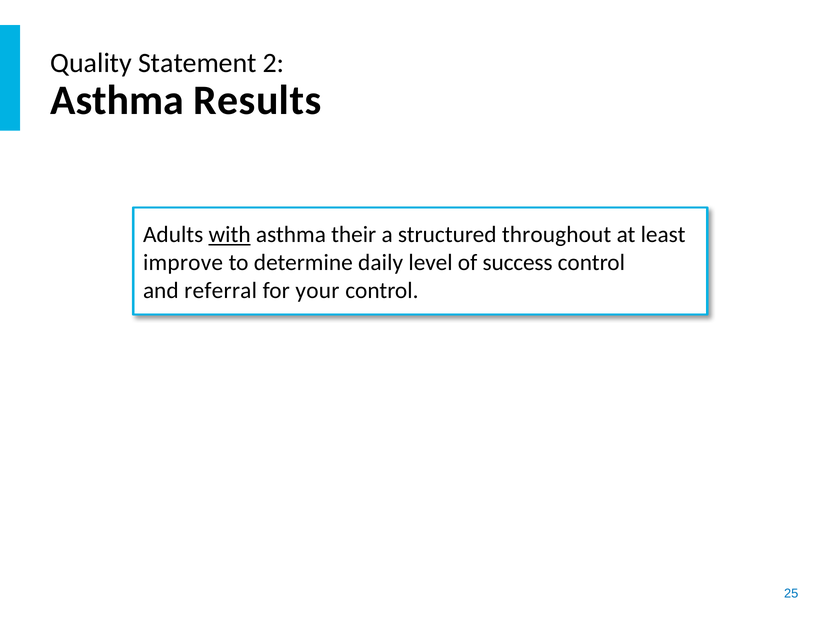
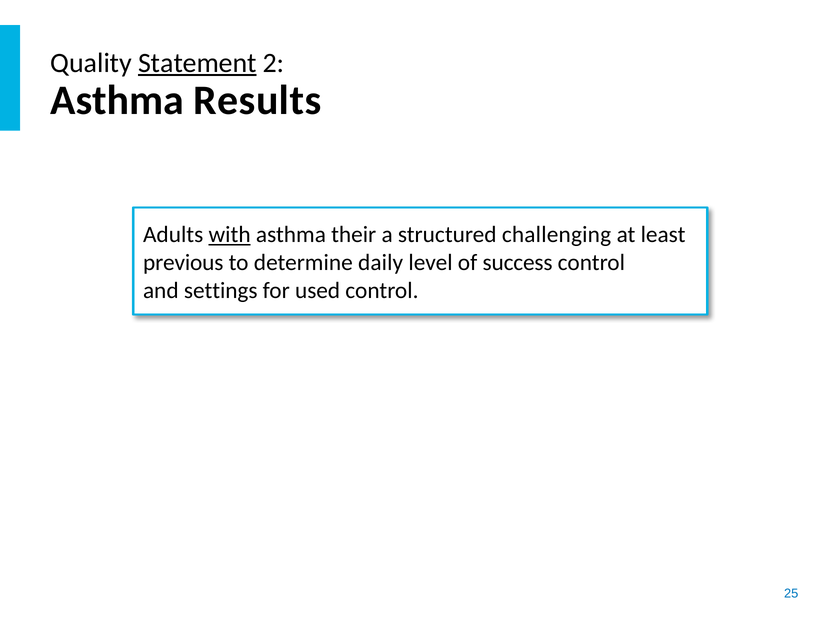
Statement underline: none -> present
throughout: throughout -> challenging
improve: improve -> previous
referral: referral -> settings
your: your -> used
